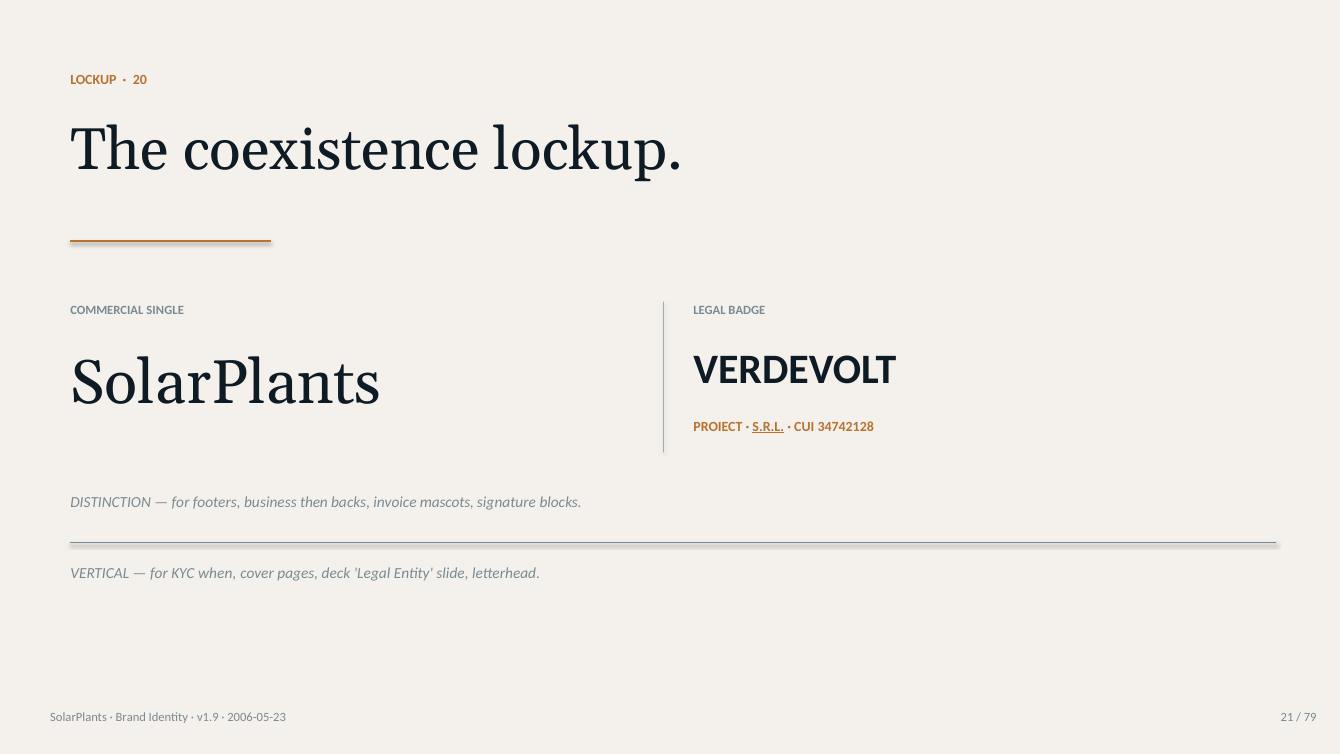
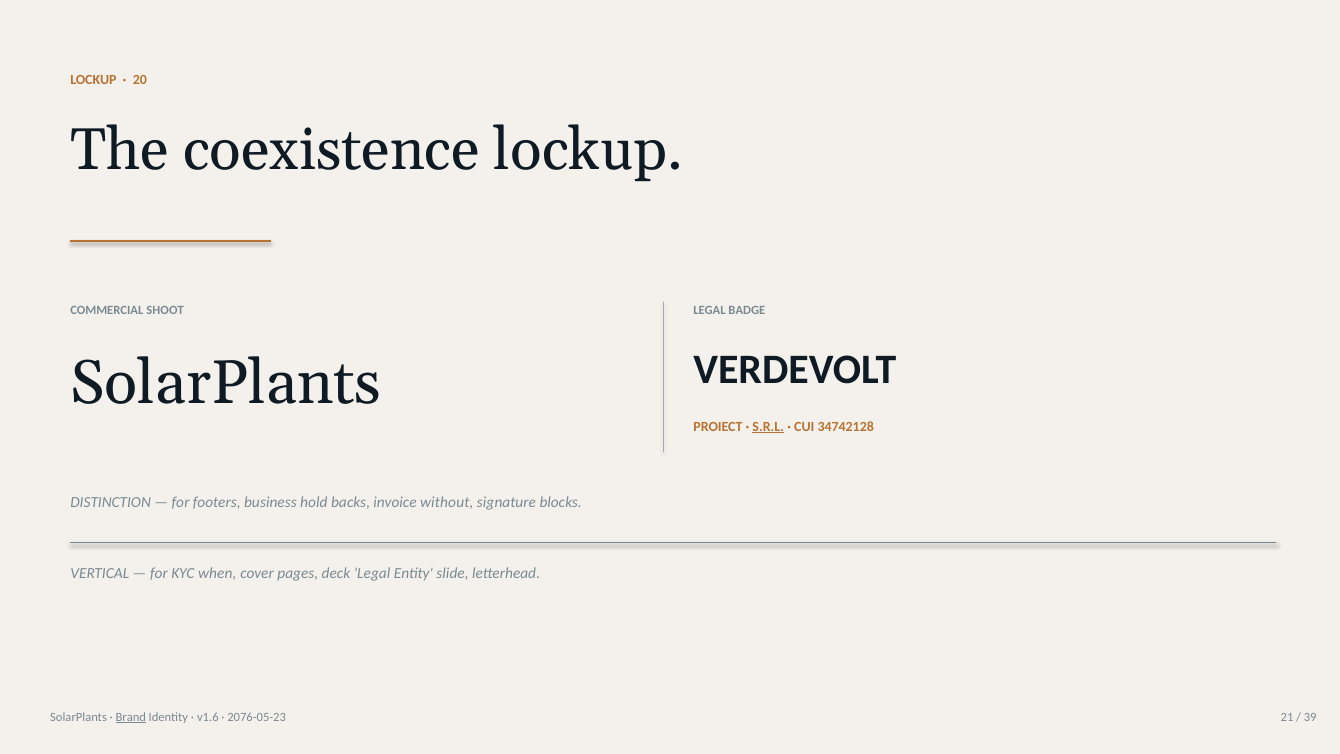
SINGLE: SINGLE -> SHOOT
then: then -> hold
mascots: mascots -> without
Brand underline: none -> present
v1.9: v1.9 -> v1.6
2006-05-23: 2006-05-23 -> 2076-05-23
79: 79 -> 39
